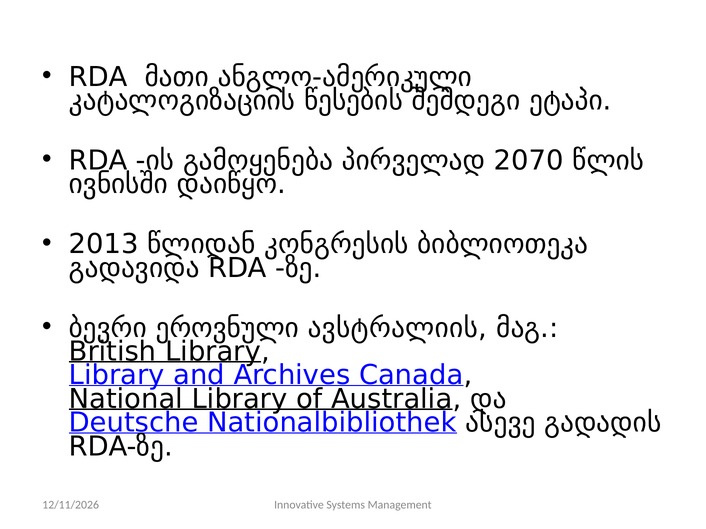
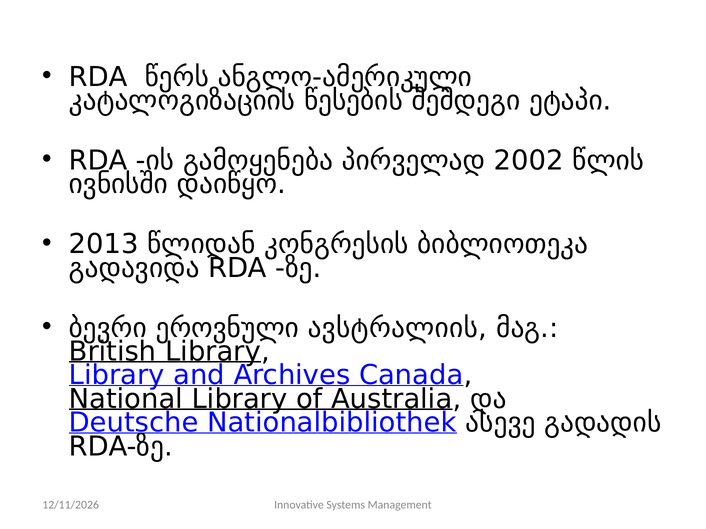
მათი: მათი -> წერს
2070: 2070 -> 2002
